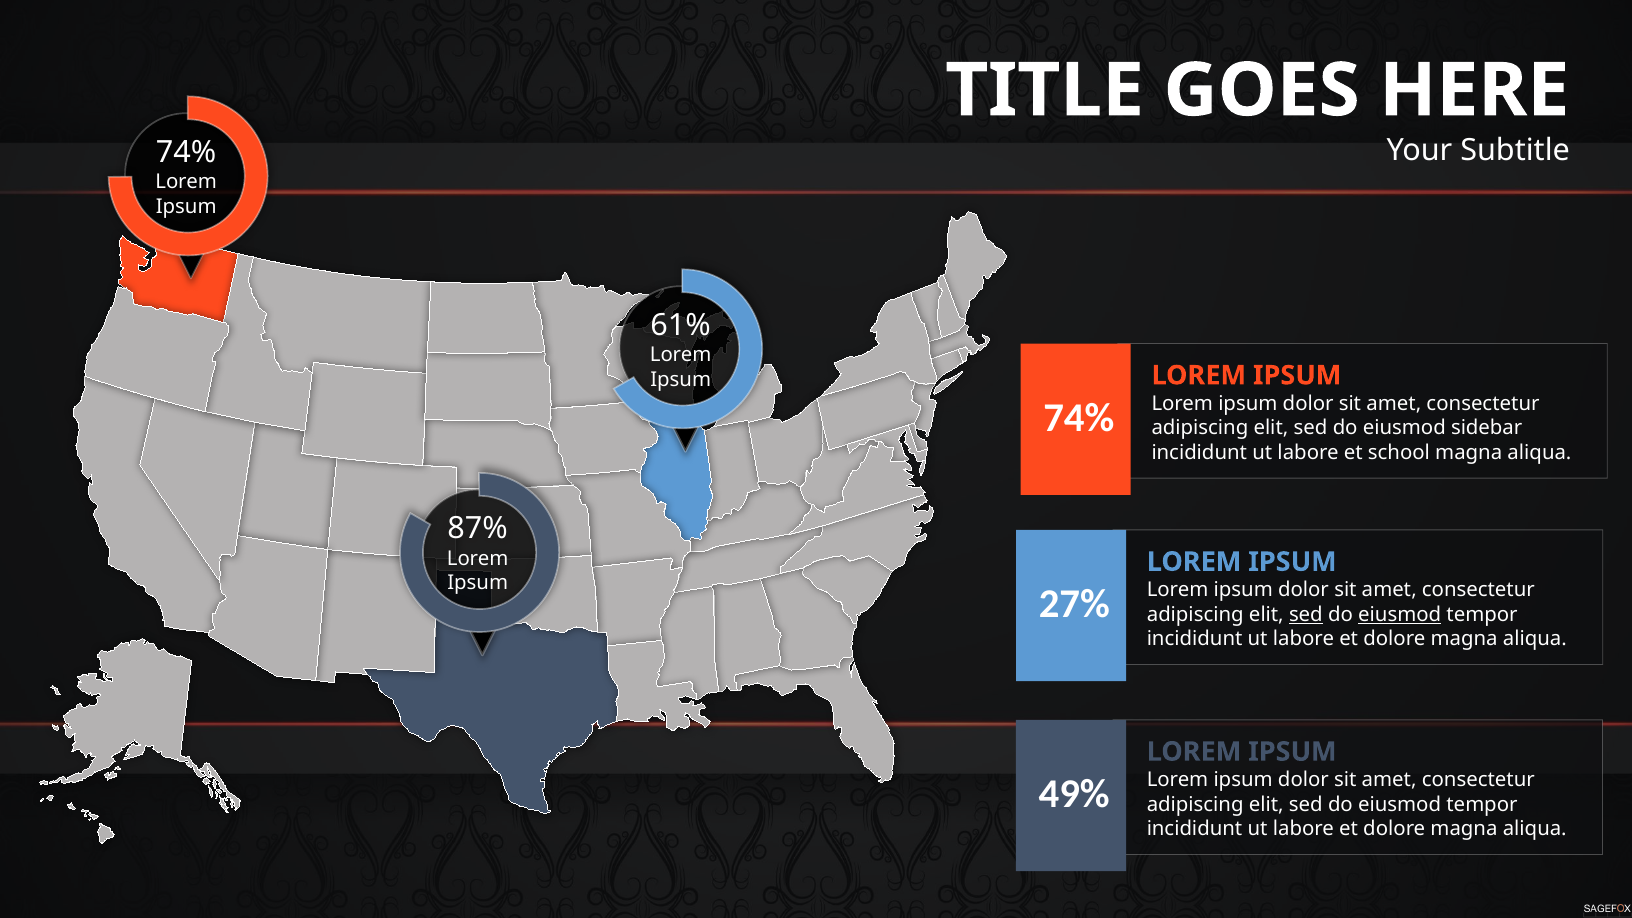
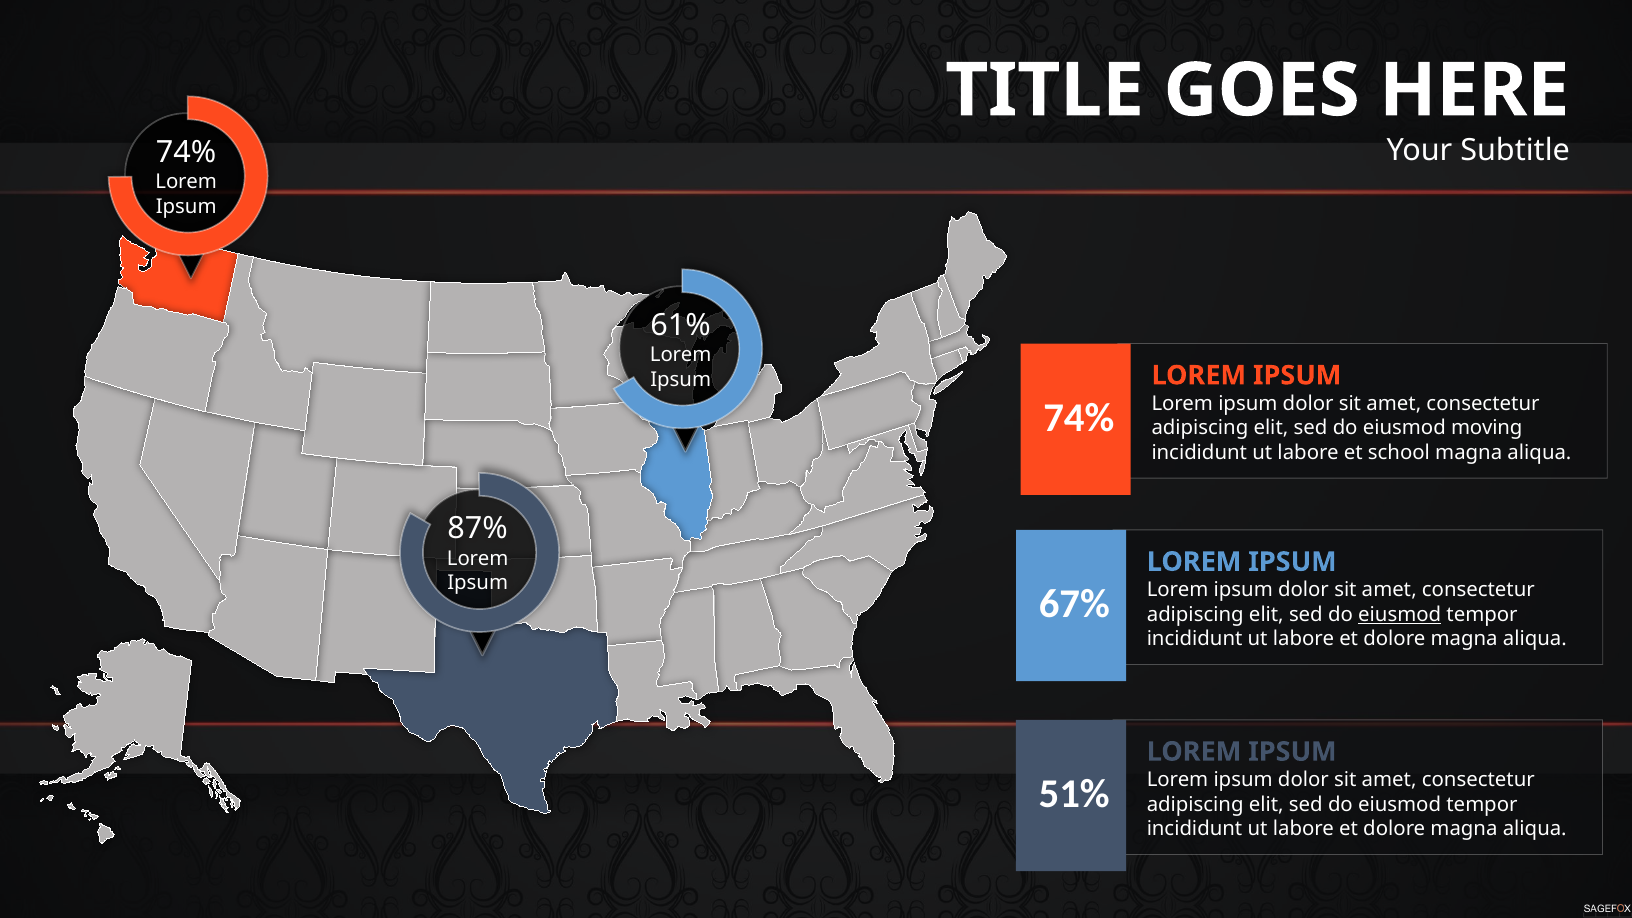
sidebar: sidebar -> moving
27%: 27% -> 67%
sed at (1306, 614) underline: present -> none
49%: 49% -> 51%
